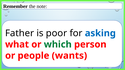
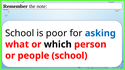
Father at (20, 33): Father -> School
which colour: green -> black
people wants: wants -> school
